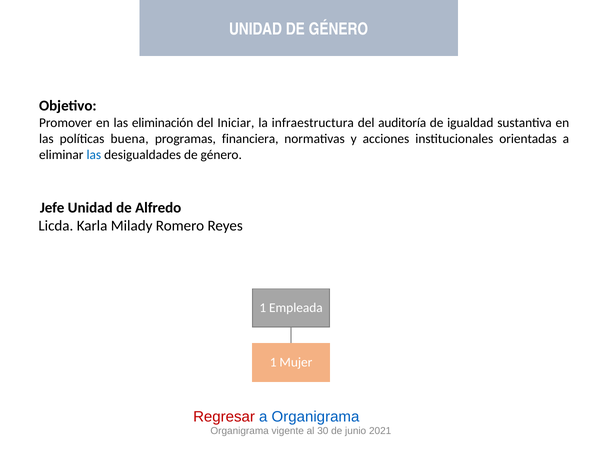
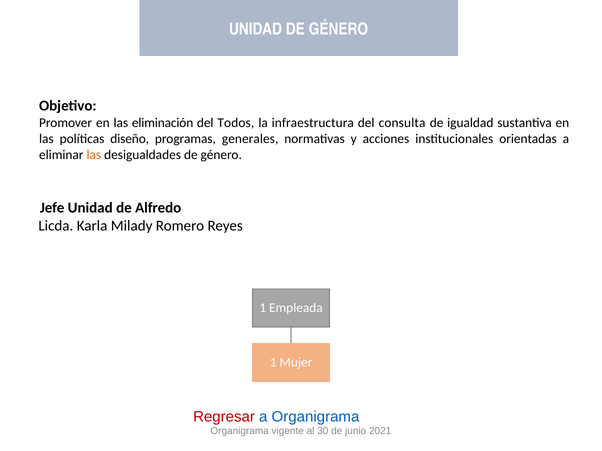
Iniciar: Iniciar -> Todos
auditoría: auditoría -> consulta
buena: buena -> diseño
financiera: financiera -> generales
las at (94, 155) colour: blue -> orange
